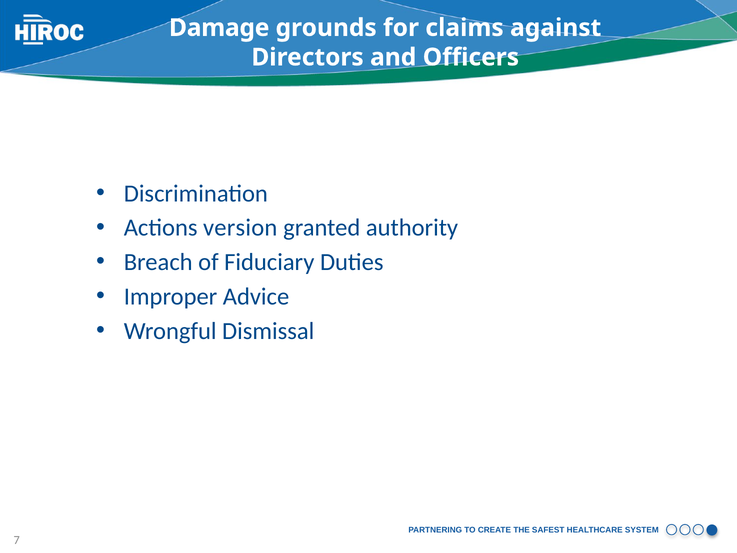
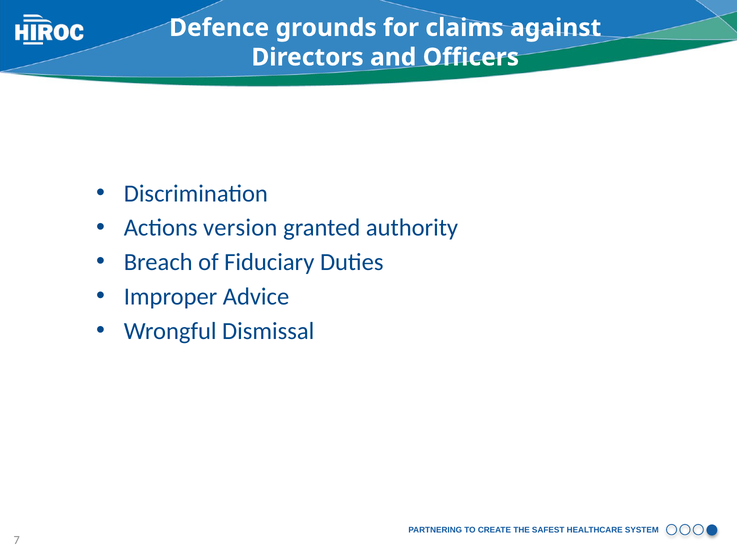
Damage: Damage -> Defence
